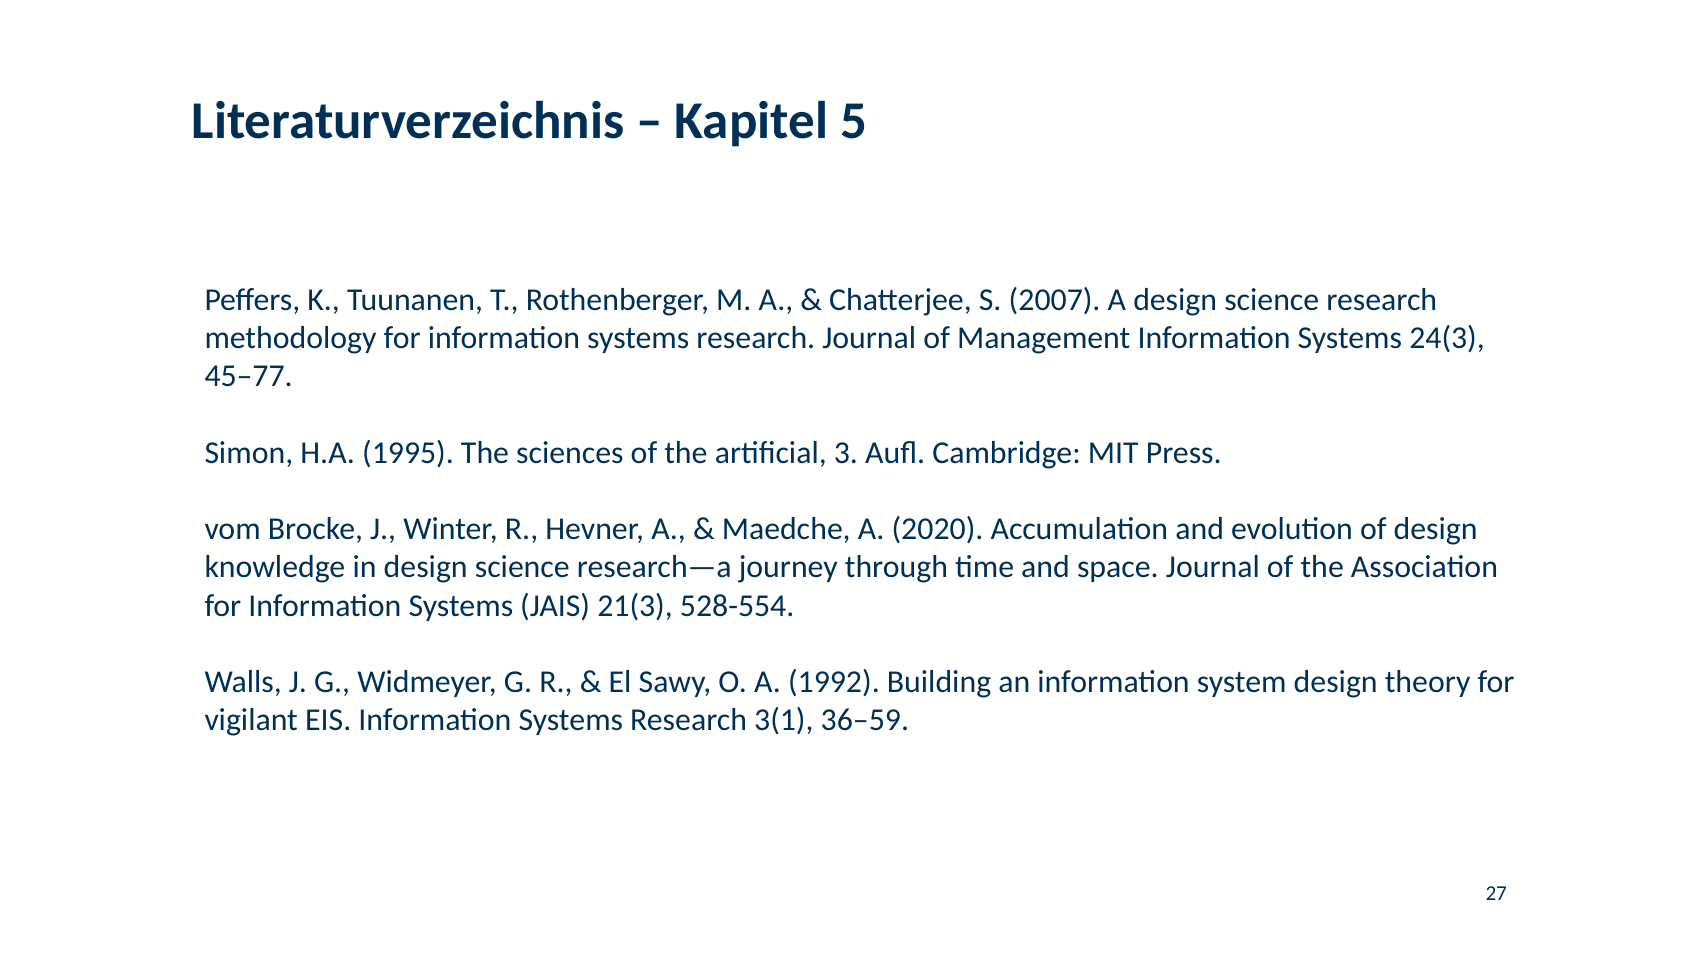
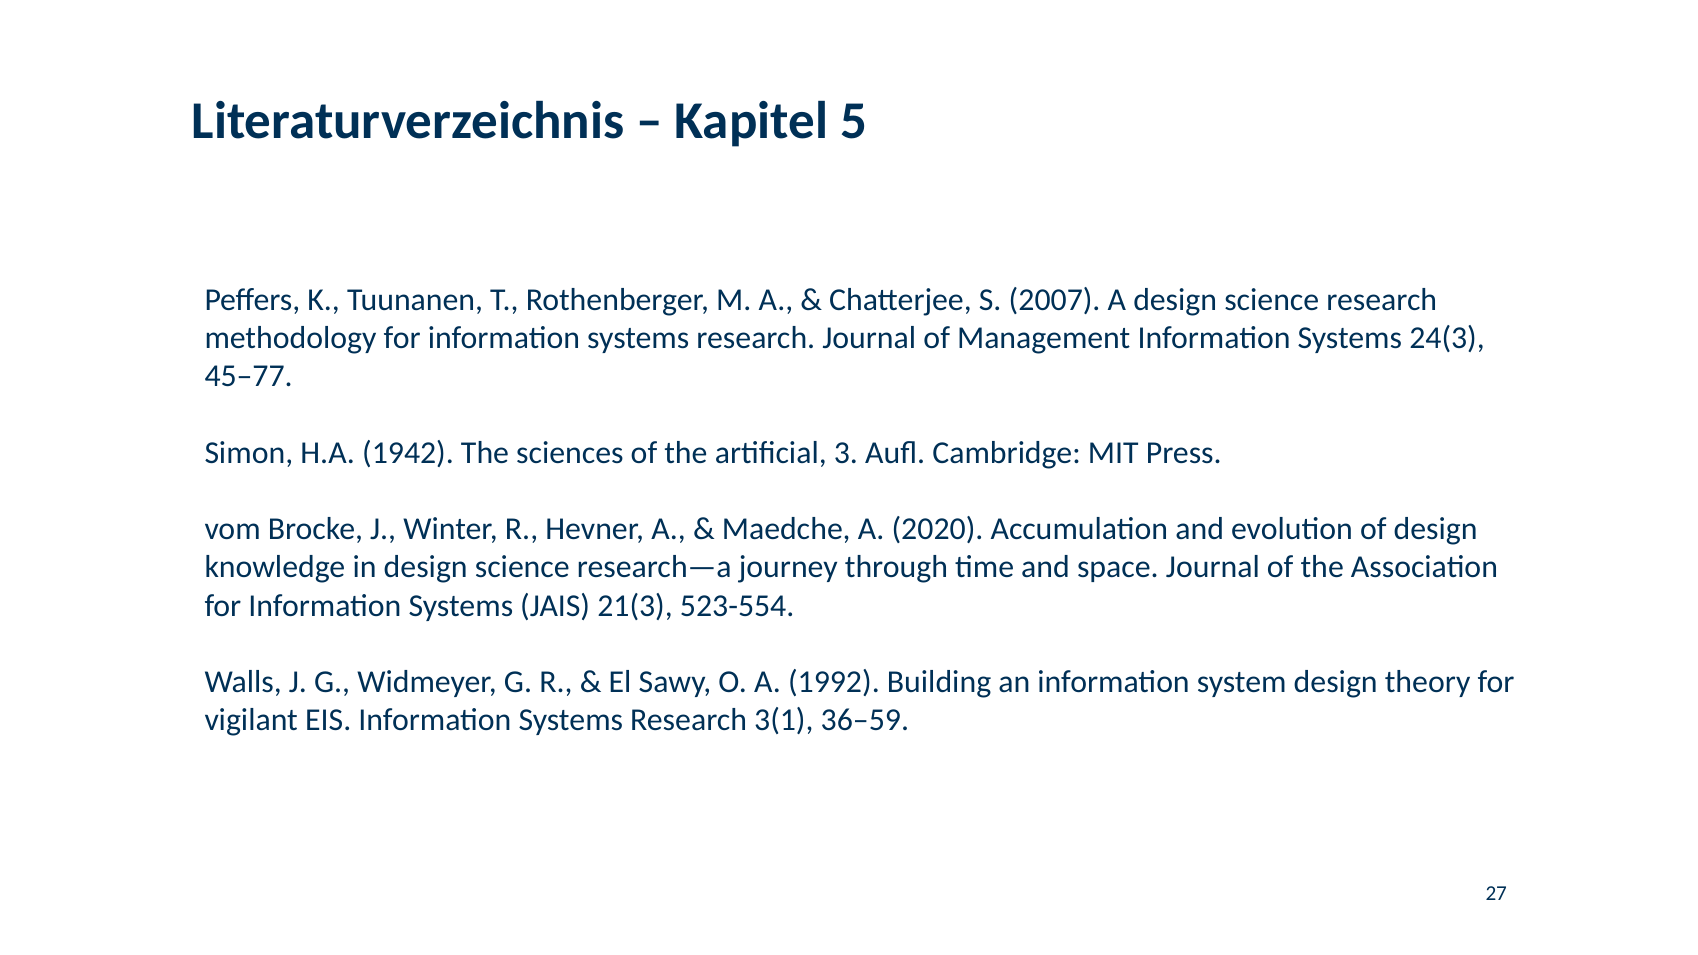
1995: 1995 -> 1942
528-554: 528-554 -> 523-554
